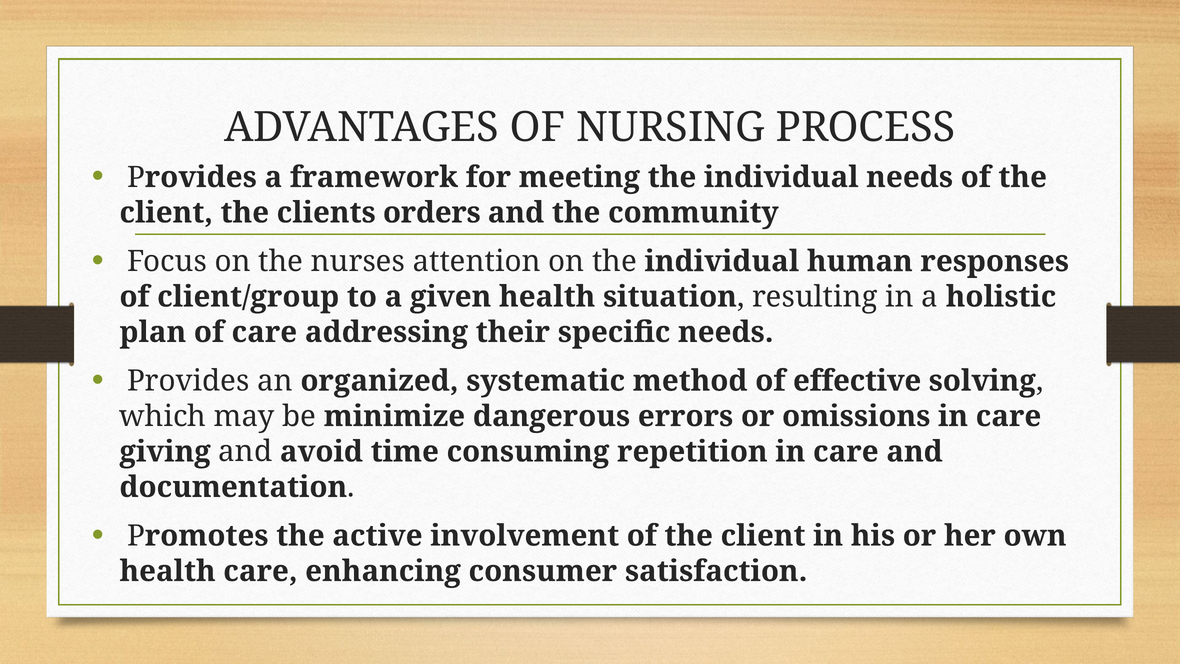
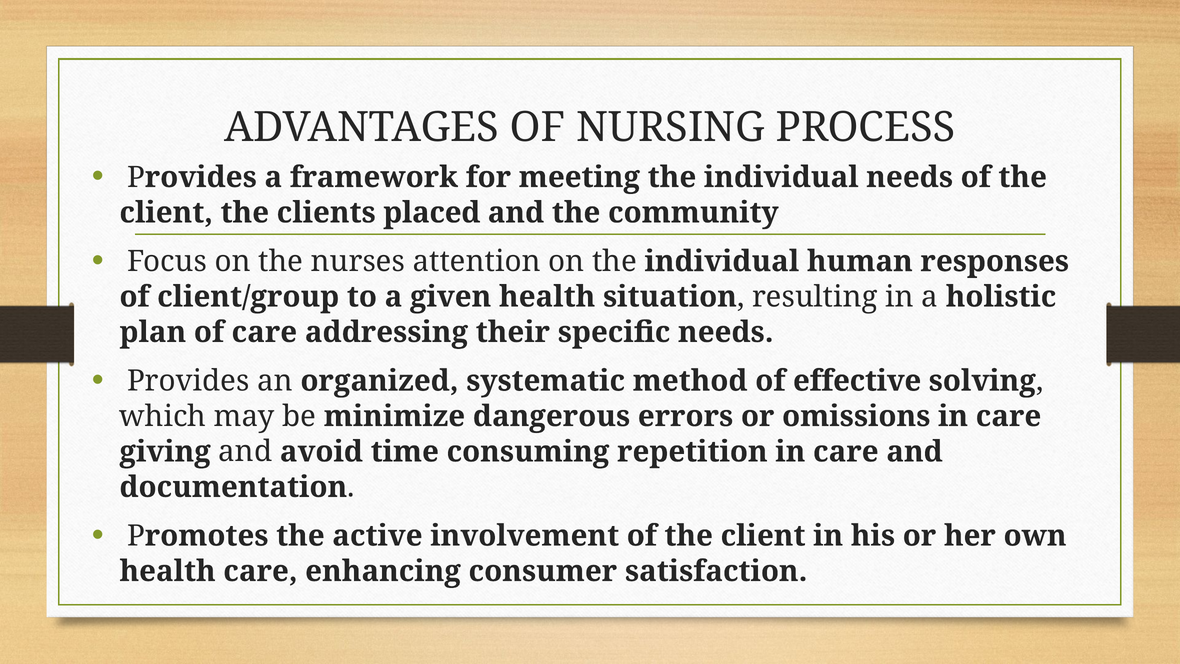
orders: orders -> placed
